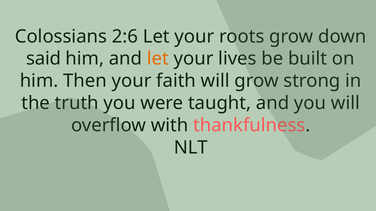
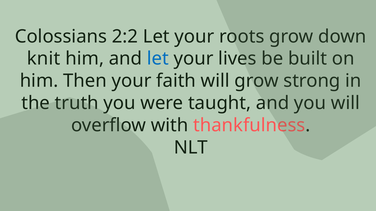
2:6: 2:6 -> 2:2
said: said -> knit
let at (158, 59) colour: orange -> blue
